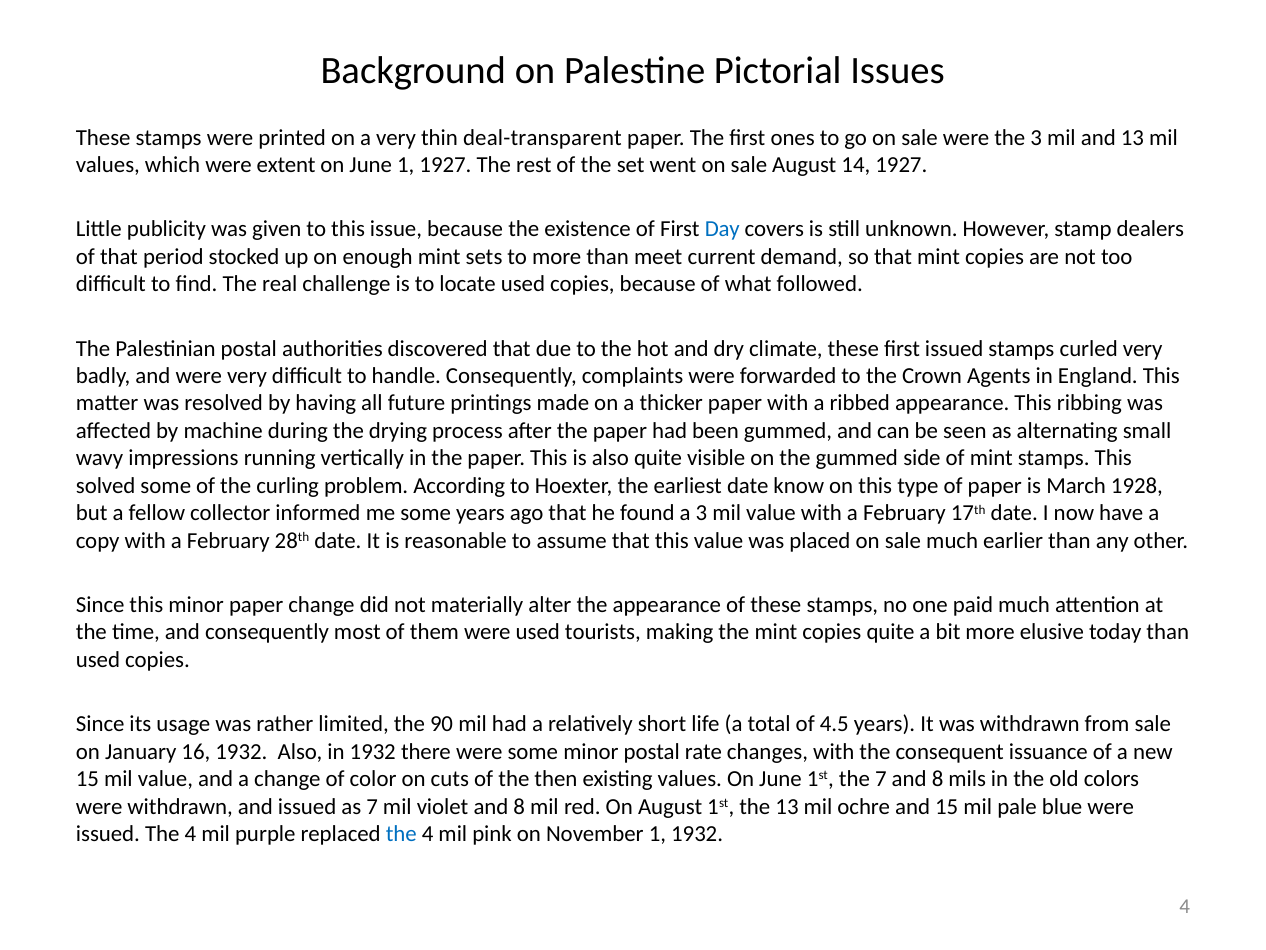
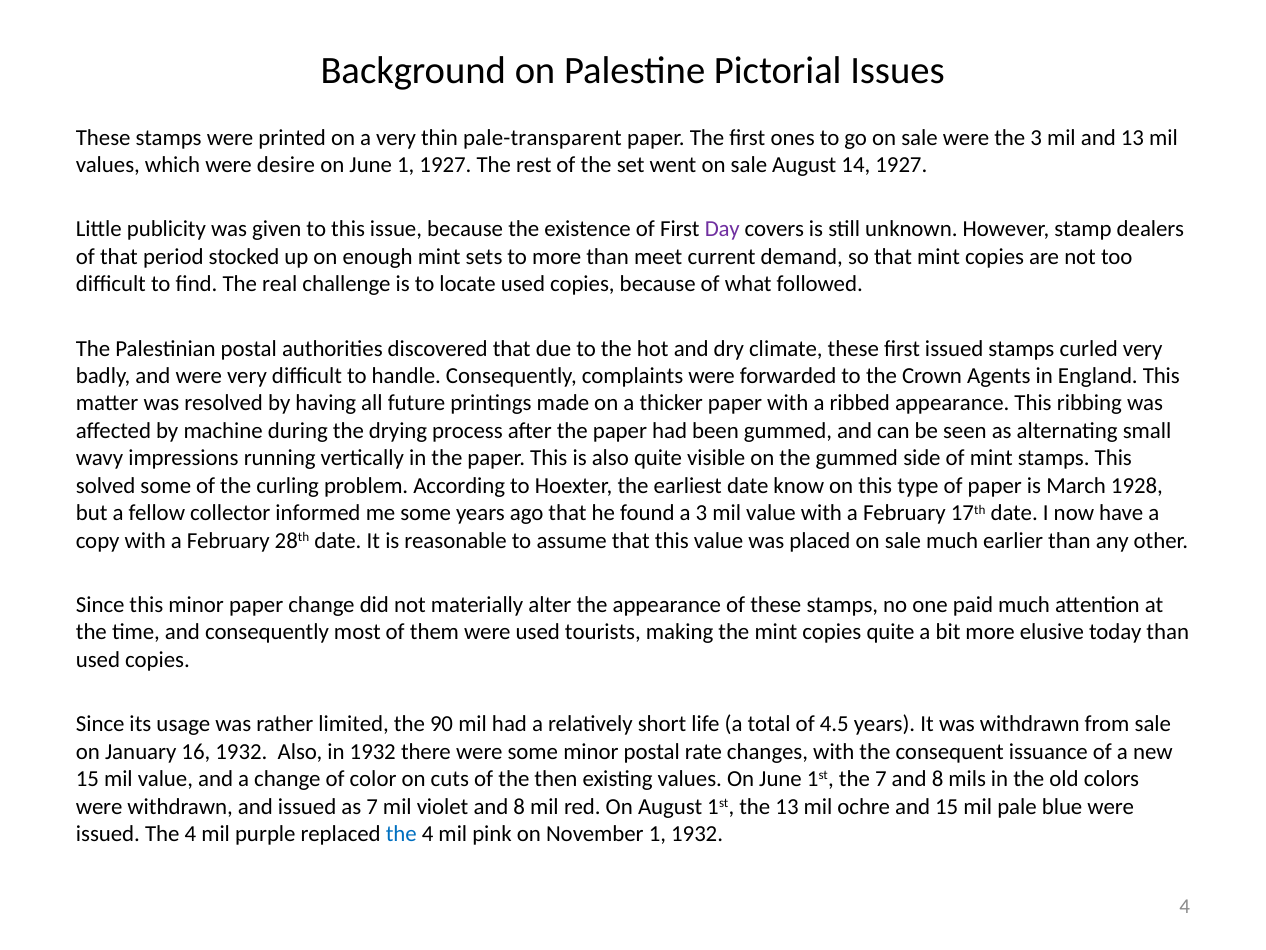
deal-transparent: deal-transparent -> pale-transparent
extent: extent -> desire
Day colour: blue -> purple
